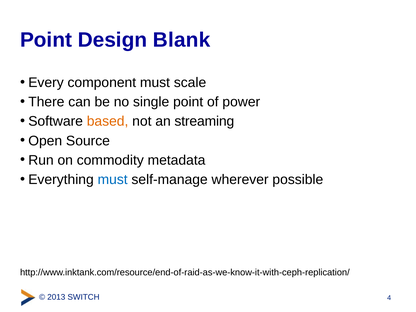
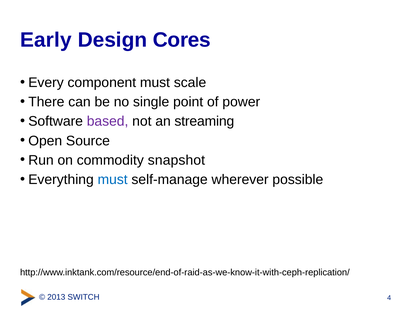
Point at (46, 40): Point -> Early
Blank: Blank -> Cores
based colour: orange -> purple
metadata: metadata -> snapshot
